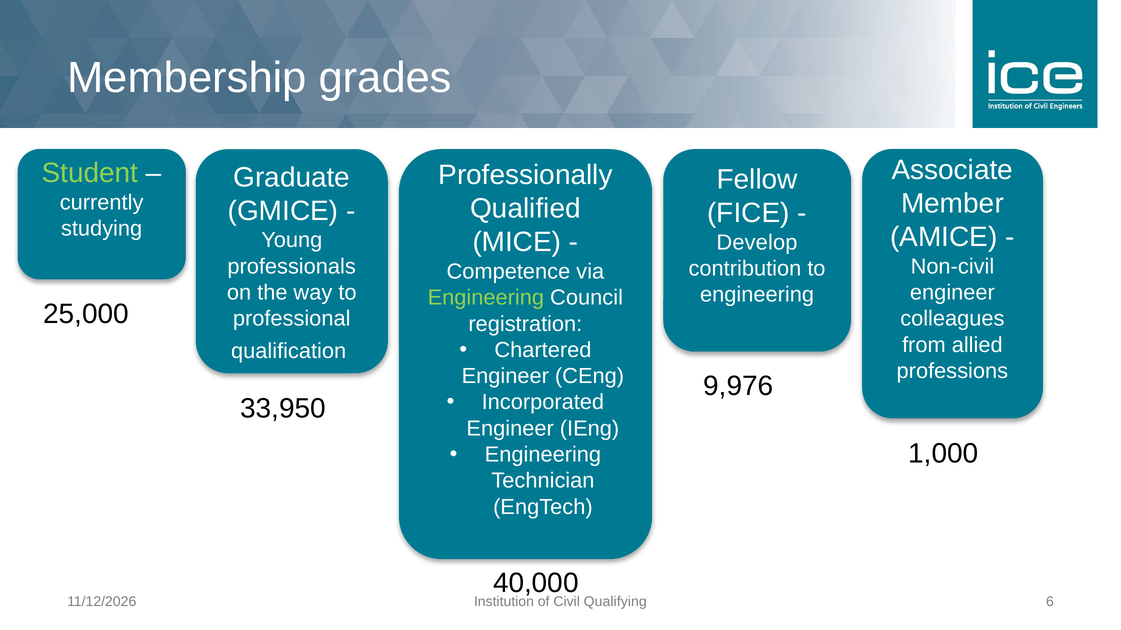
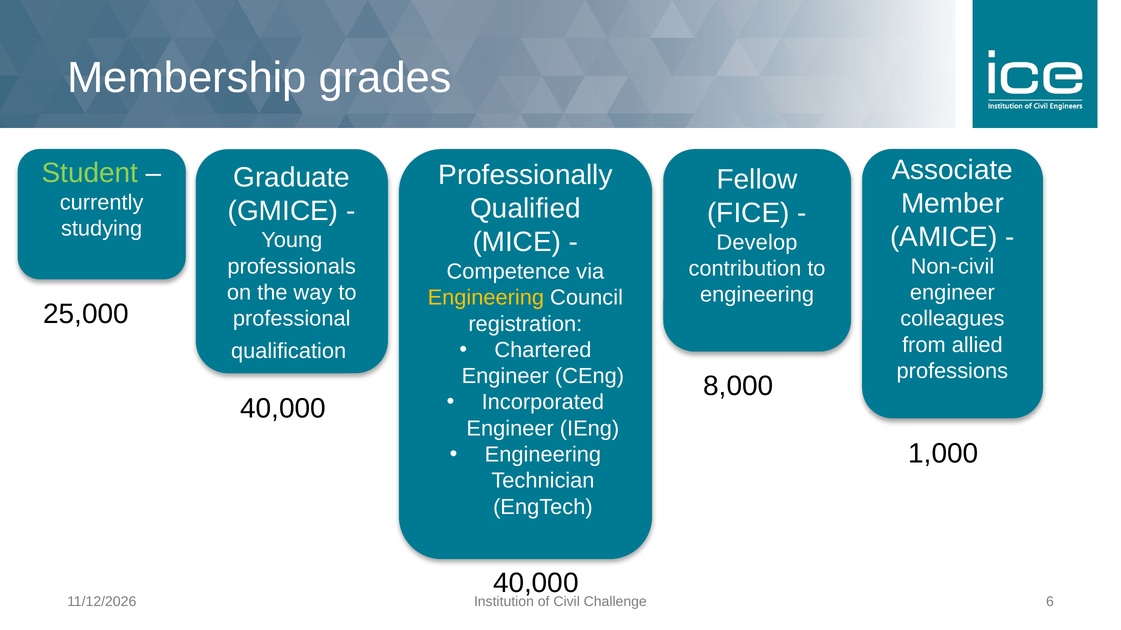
Engineering at (486, 298) colour: light green -> yellow
9,976: 9,976 -> 8,000
33,950 at (283, 409): 33,950 -> 40,000
Qualifying: Qualifying -> Challenge
